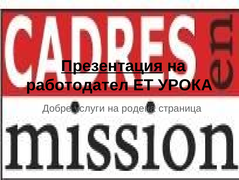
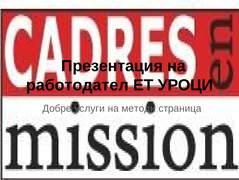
Презентация underline: present -> none
УРОКА: УРОКА -> УРОЦИ
родена: родена -> методи
